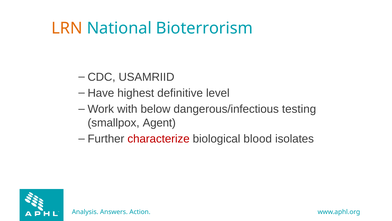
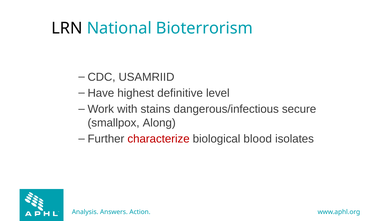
LRN colour: orange -> black
below: below -> stains
testing: testing -> secure
Agent: Agent -> Along
